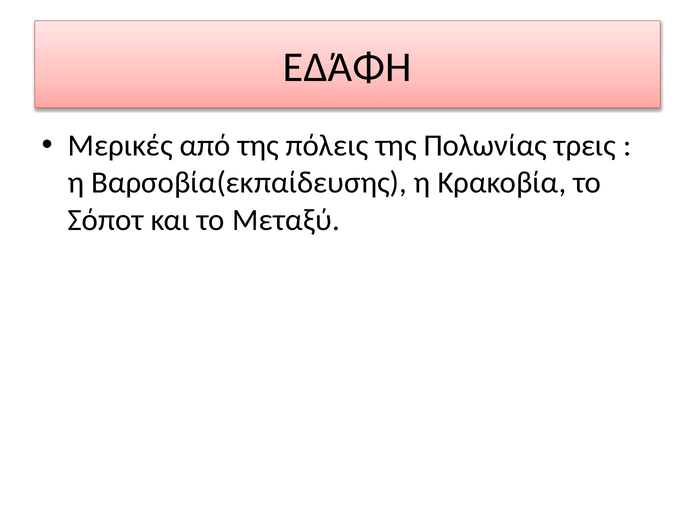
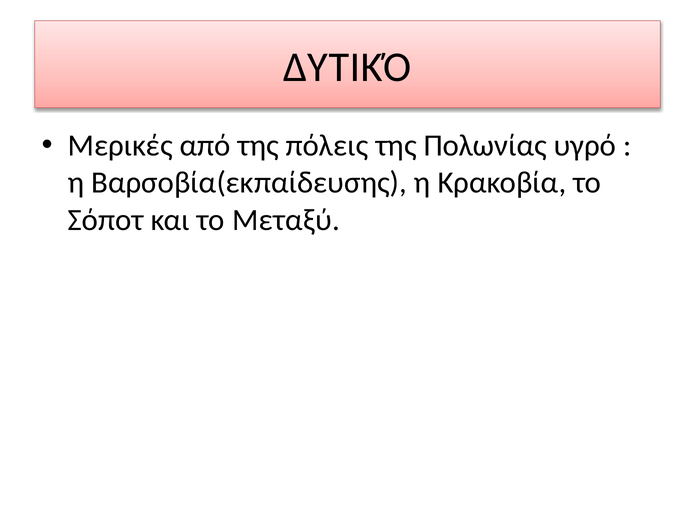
ΕΔΆΦΗ: ΕΔΆΦΗ -> ΔΥΤΙΚΌ
τρεις: τρεις -> υγρό
